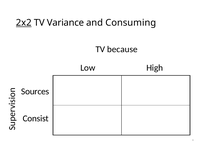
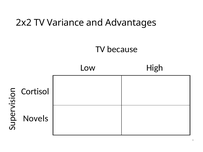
2x2 underline: present -> none
Consuming: Consuming -> Advantages
Sources: Sources -> Cortisol
Consist: Consist -> Novels
